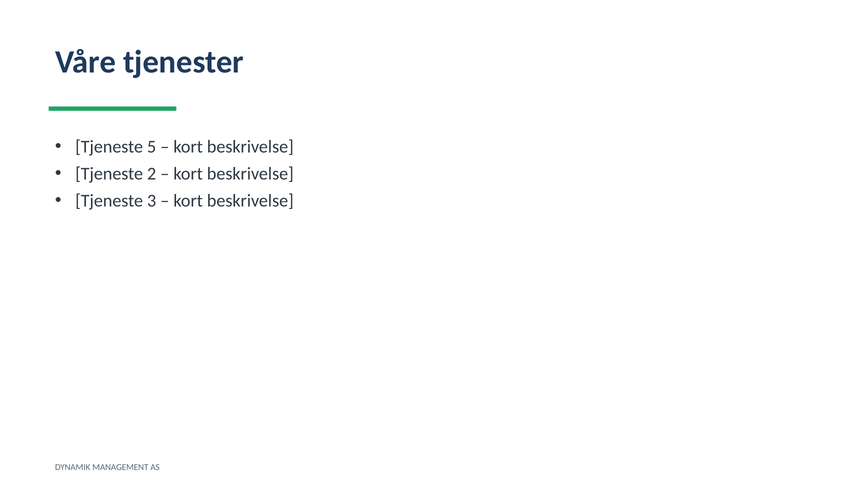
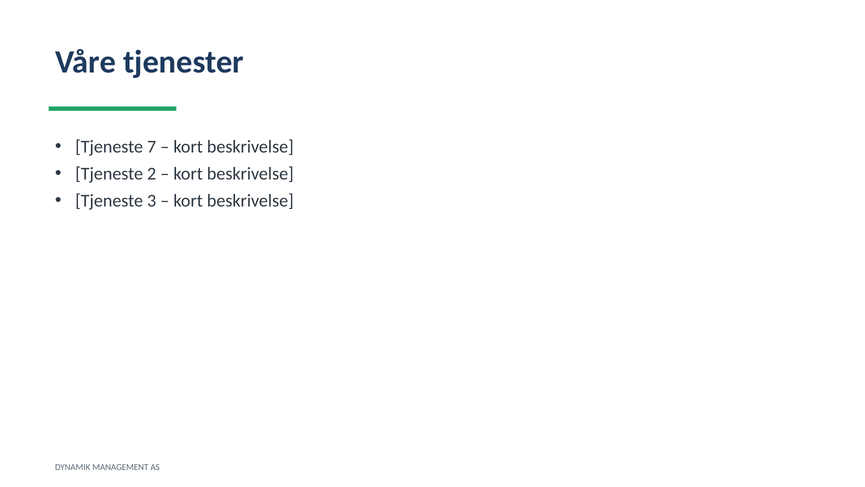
5: 5 -> 7
